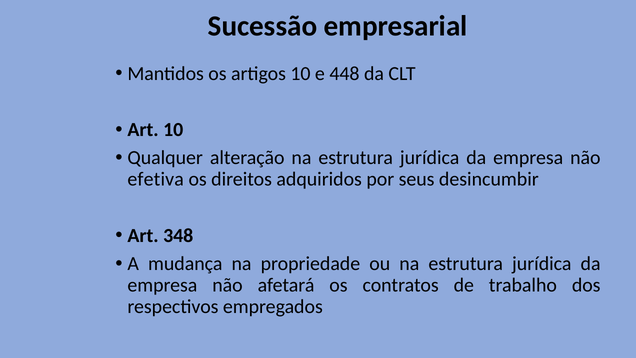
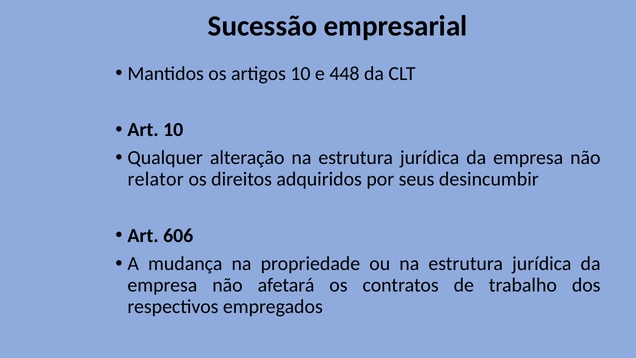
efetiva: efetiva -> relator
348: 348 -> 606
